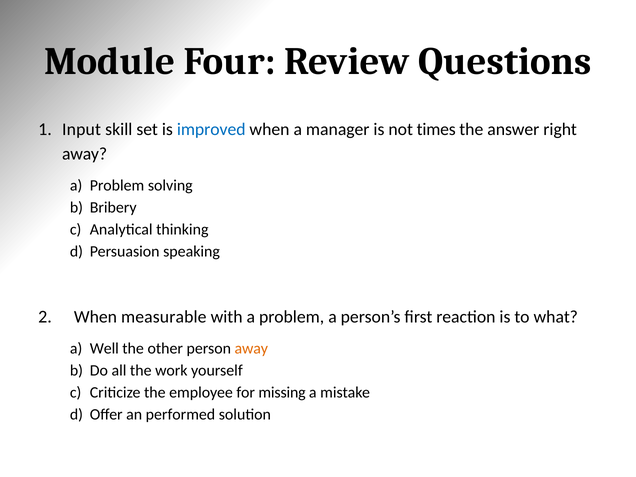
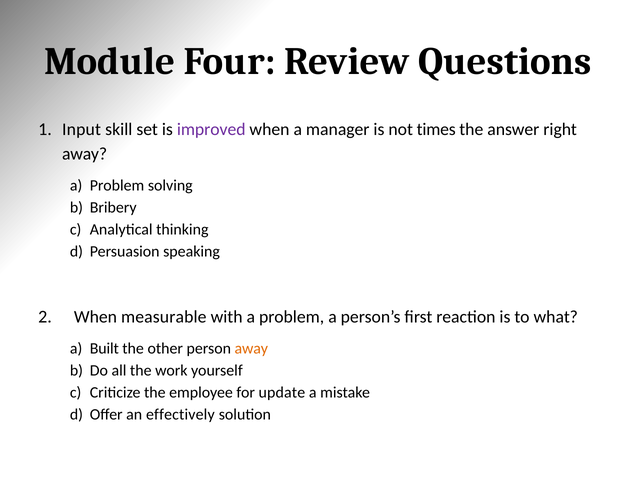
improved colour: blue -> purple
Well: Well -> Built
missing: missing -> update
performed: performed -> effectively
